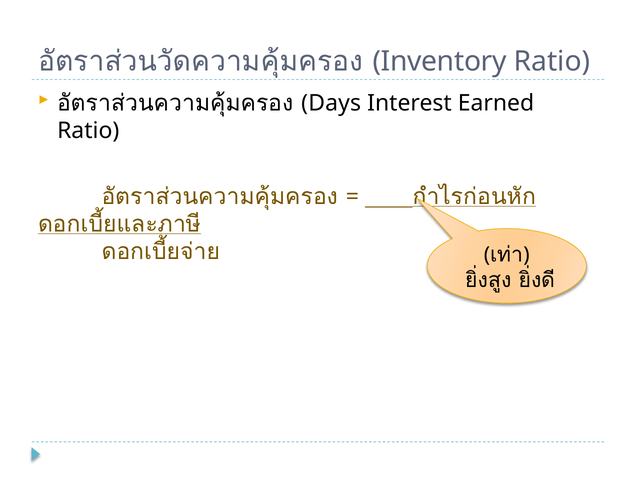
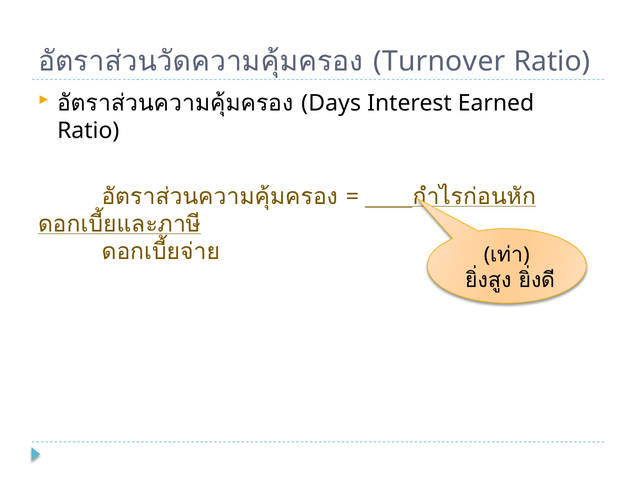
Inventory: Inventory -> Turnover
